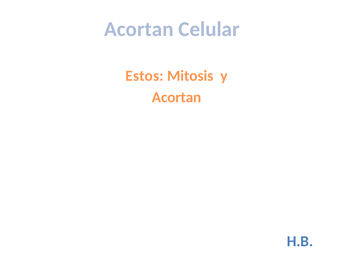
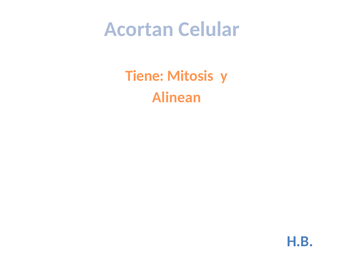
Estos: Estos -> Tiene
Acortan at (177, 97): Acortan -> Alinean
